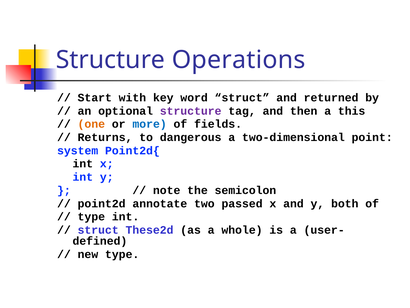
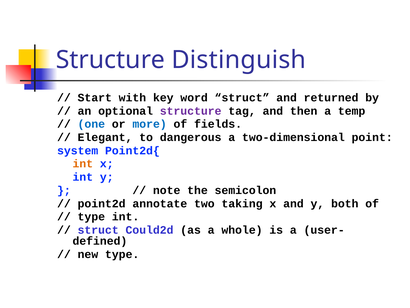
Operations: Operations -> Distinguish
this: this -> temp
one colour: orange -> blue
Returns: Returns -> Elegant
int at (83, 164) colour: black -> orange
passed: passed -> taking
These2d: These2d -> Could2d
